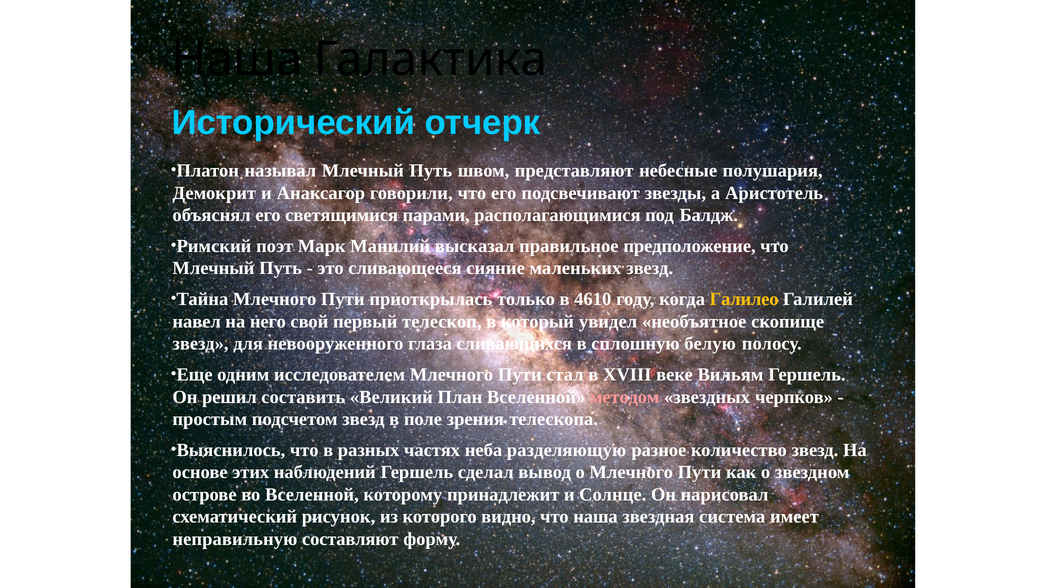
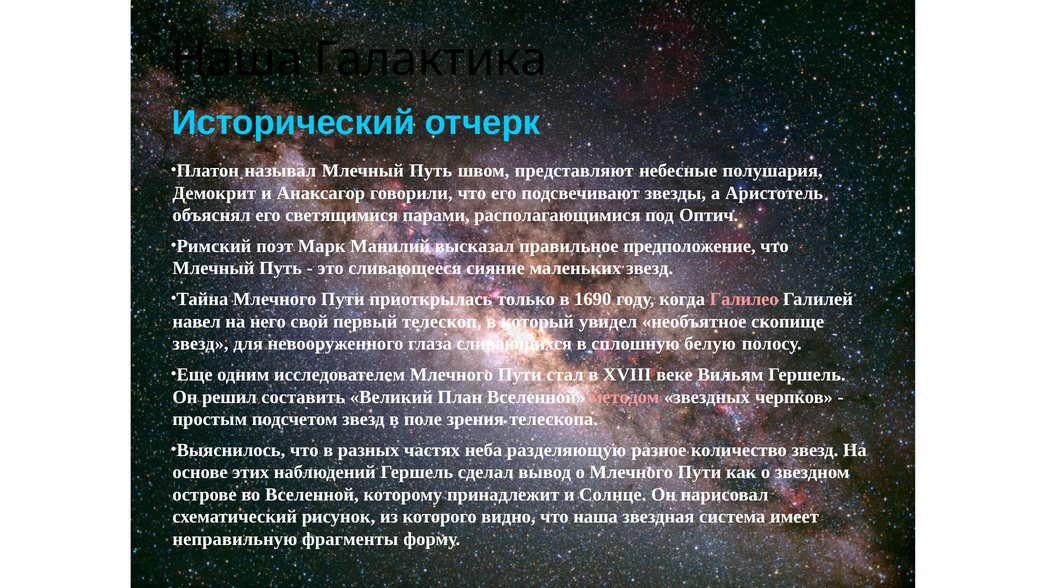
Балдж: Балдж -> Оптич
4610: 4610 -> 1690
Галилео colour: yellow -> pink
составляют: составляют -> фрагменты
